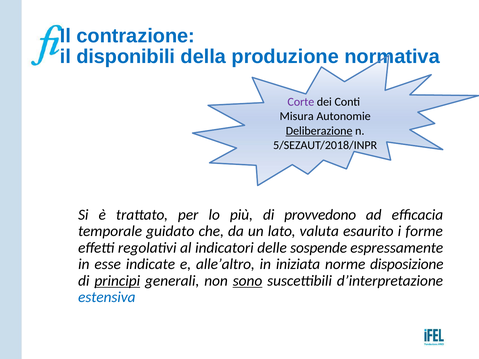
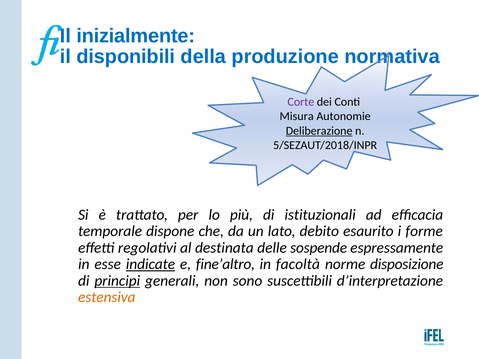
contrazione: contrazione -> inizialmente
provvedono: provvedono -> istituzionali
guidato: guidato -> dispone
valuta: valuta -> debito
indicatori: indicatori -> destinata
indicate underline: none -> present
alle’altro: alle’altro -> fine’altro
iniziata: iniziata -> facoltà
sono underline: present -> none
estensiva colour: blue -> orange
